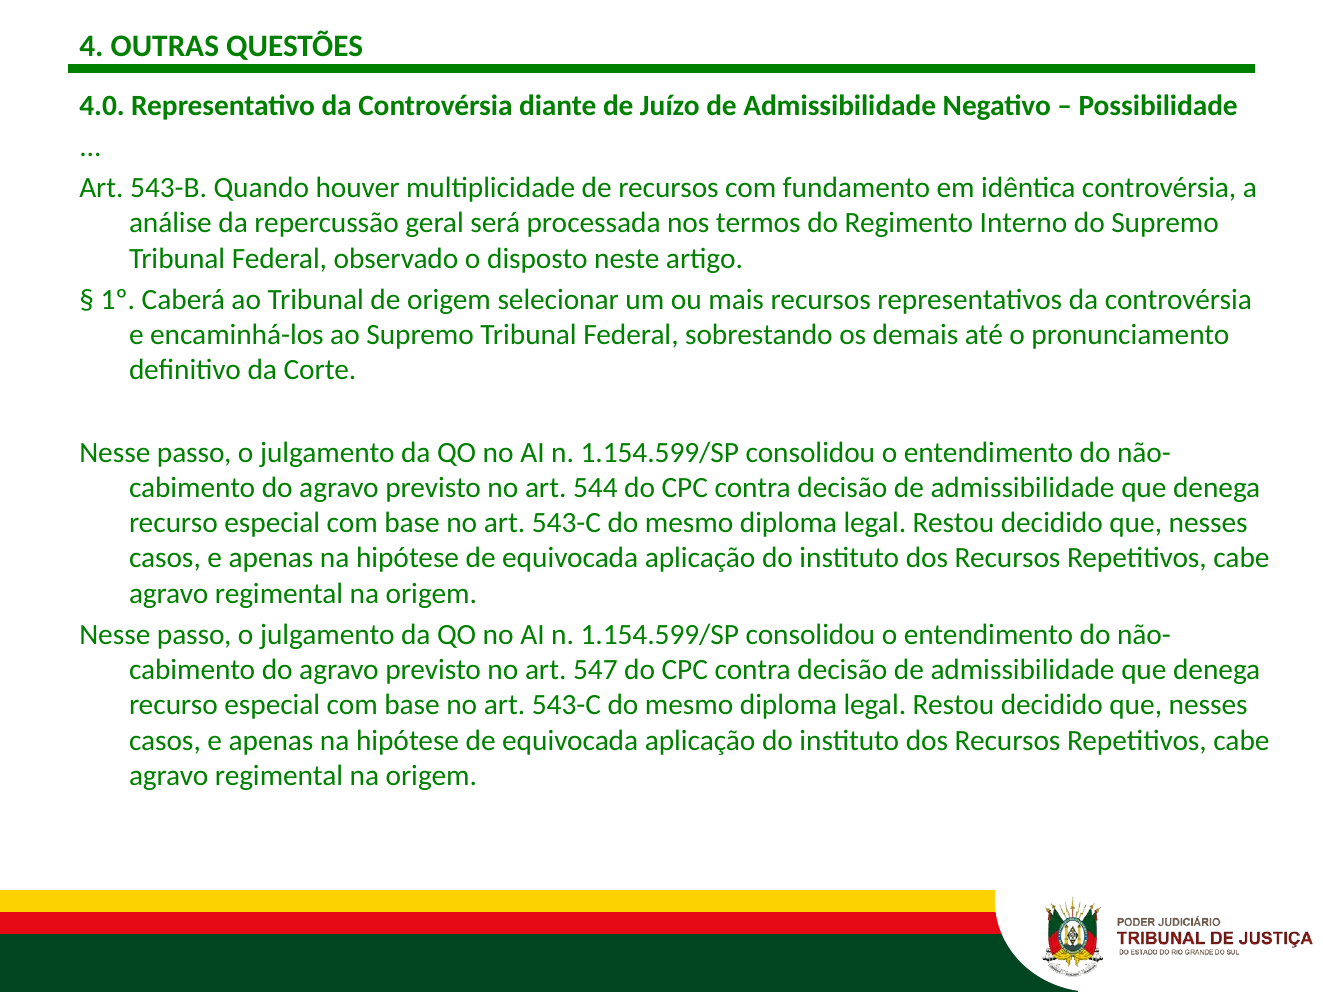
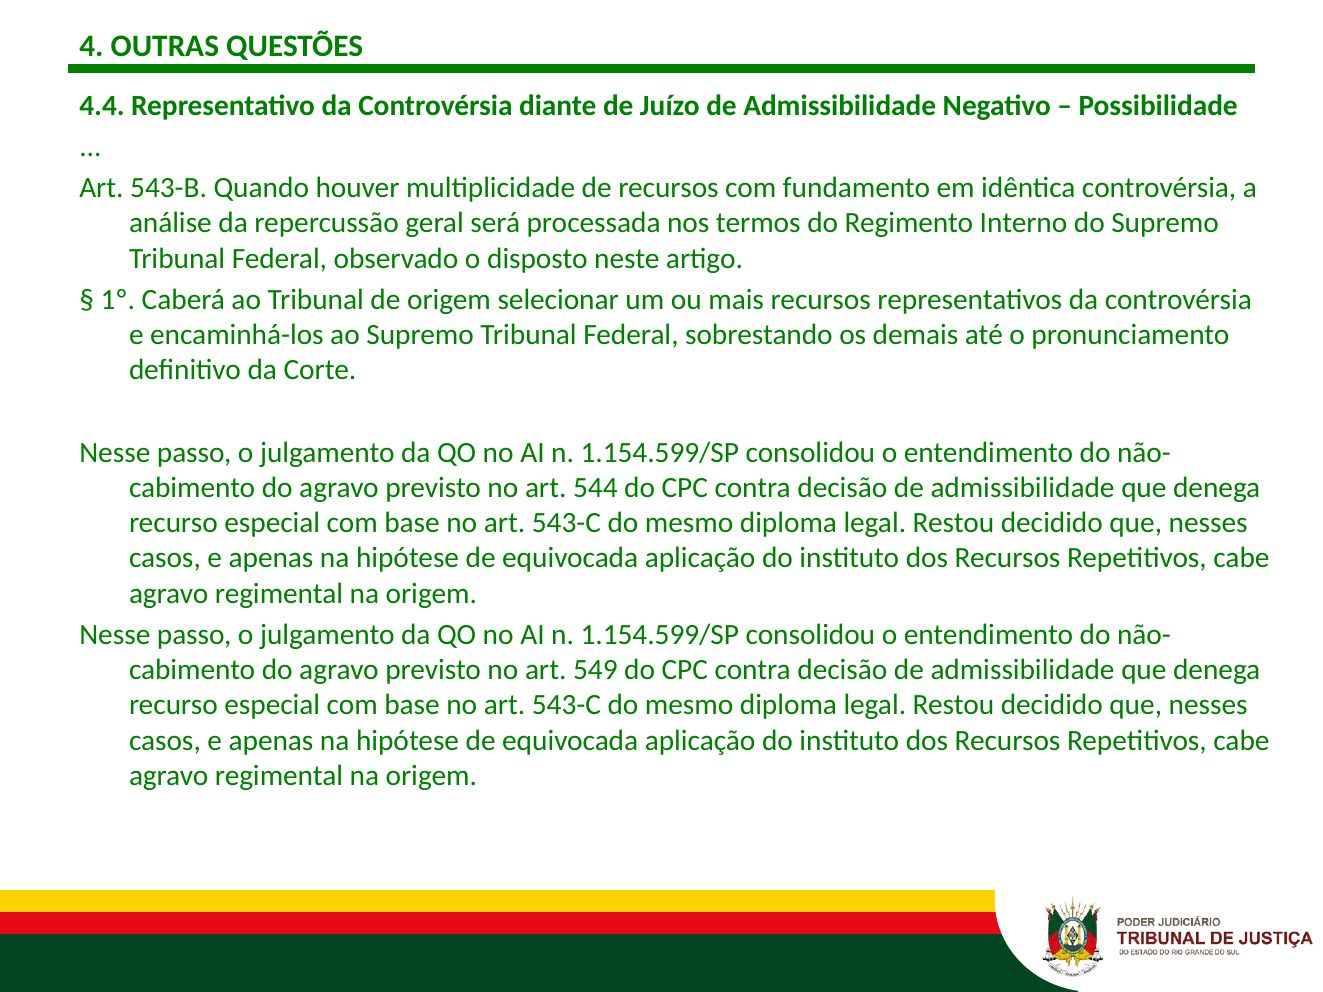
4.0: 4.0 -> 4.4
547: 547 -> 549
